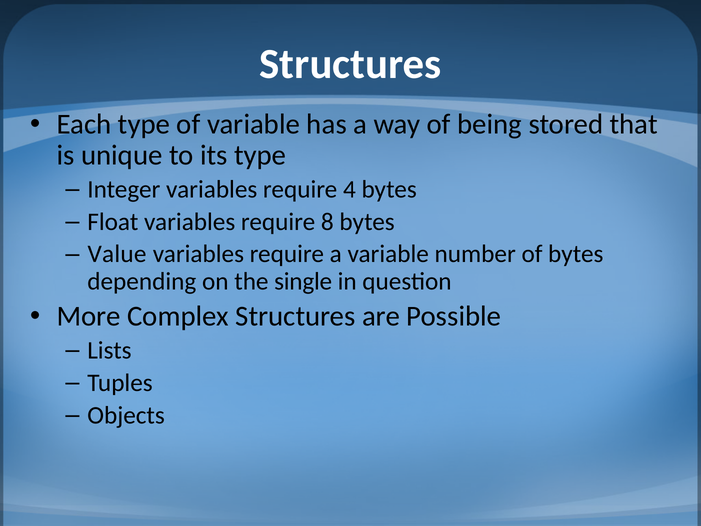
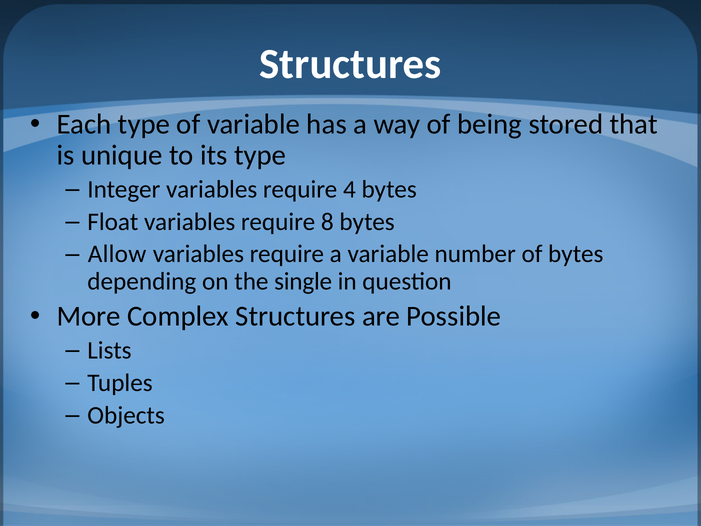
Value: Value -> Allow
